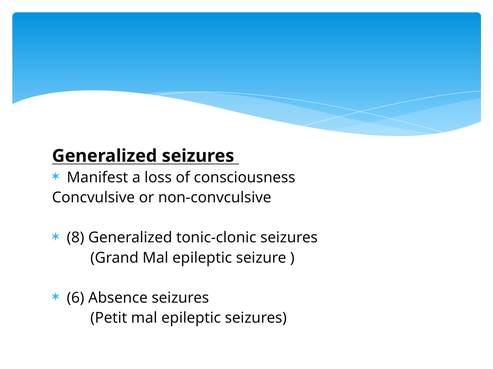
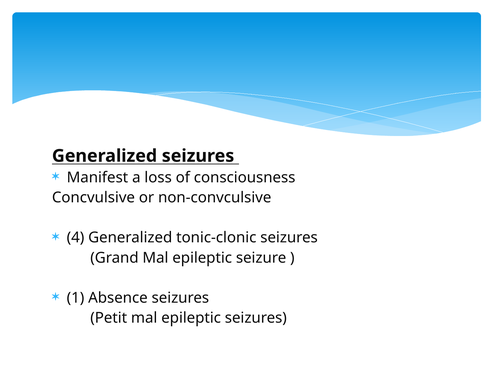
8: 8 -> 4
6: 6 -> 1
